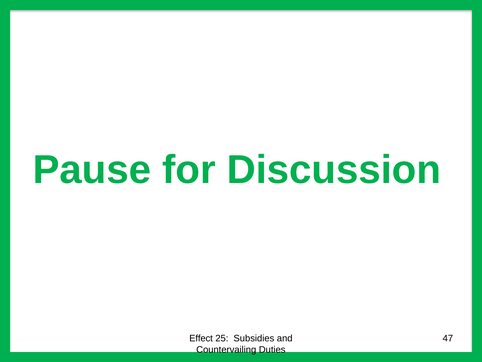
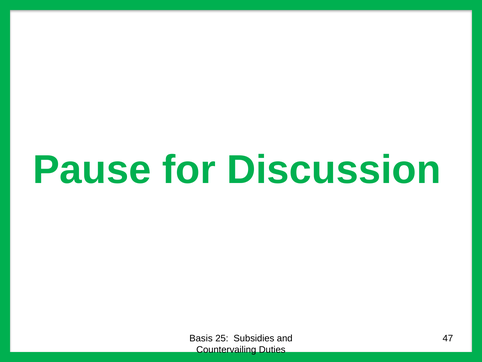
Effect: Effect -> Basis
